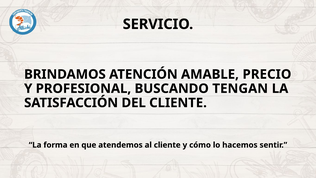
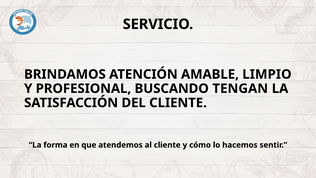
PRECIO: PRECIO -> LIMPIO
